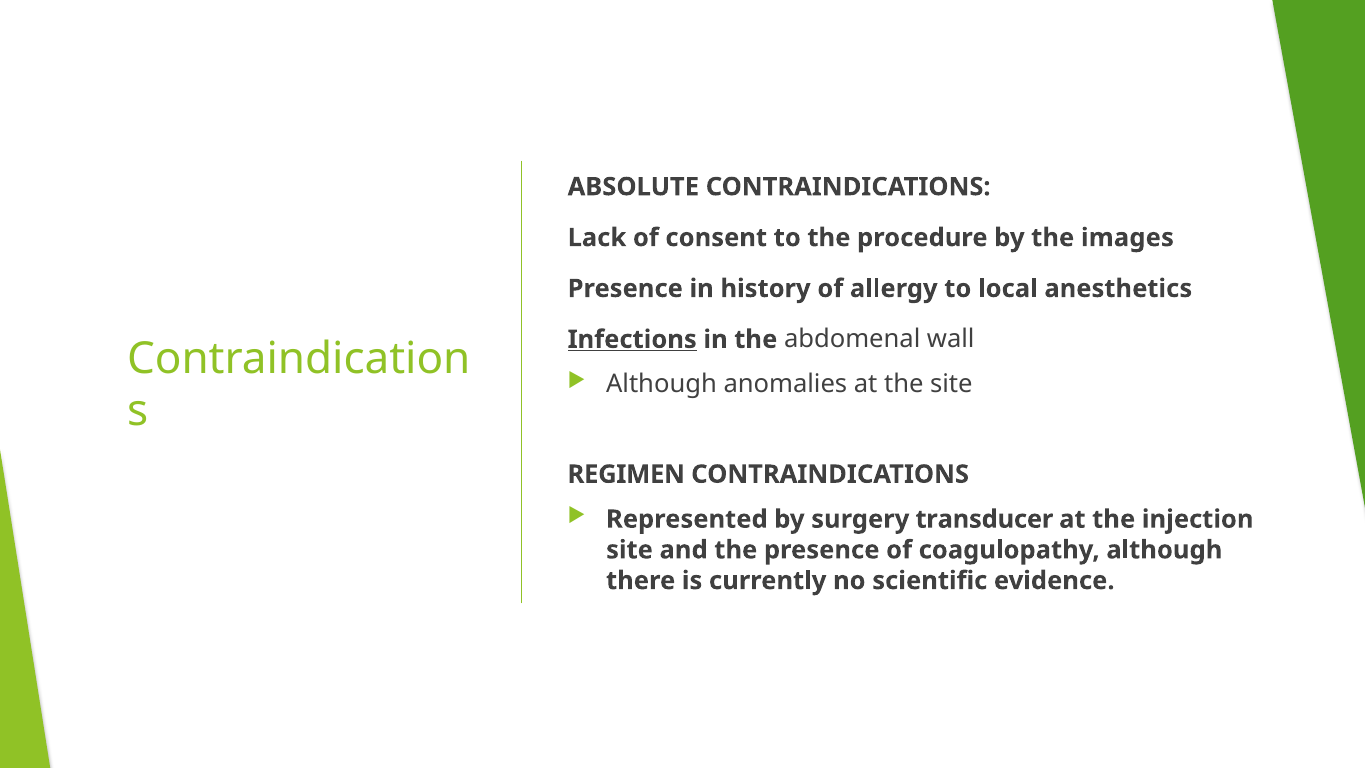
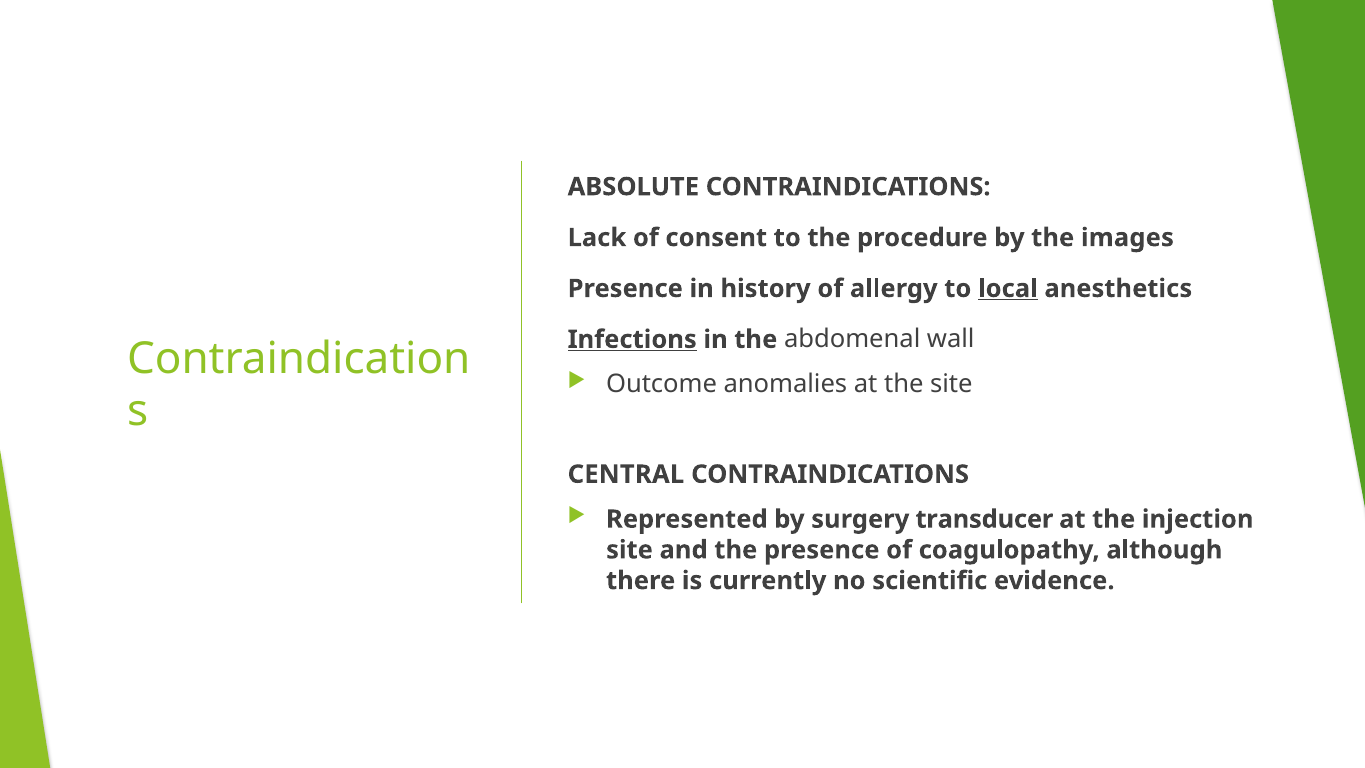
local underline: none -> present
Although at (661, 384): Although -> Outcome
REGIMEN: REGIMEN -> CENTRAL
